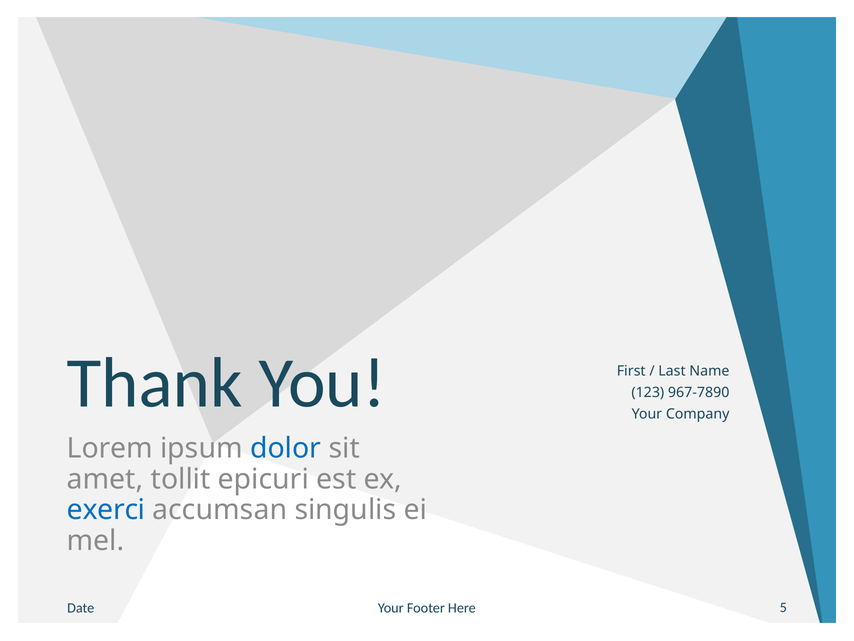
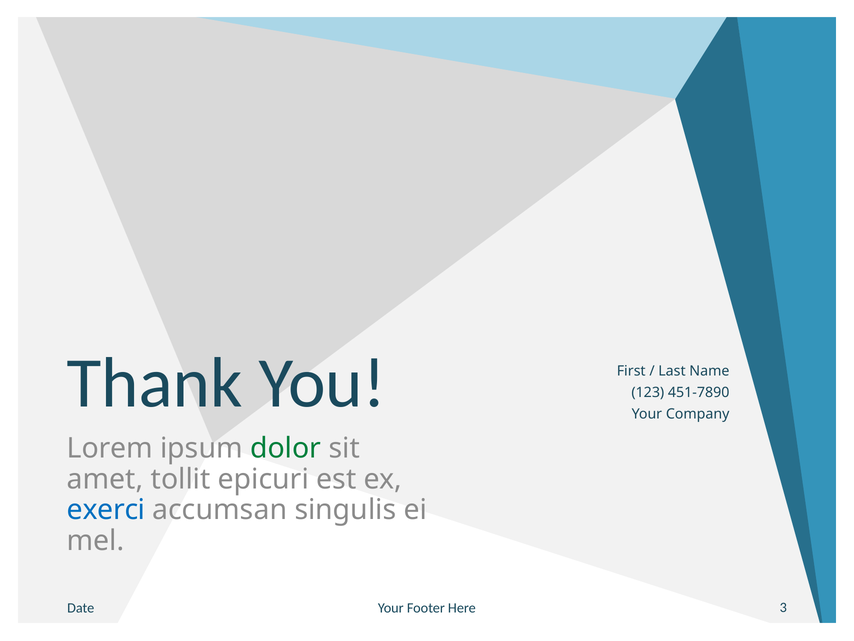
967-7890: 967-7890 -> 451-7890
dolor colour: blue -> green
5: 5 -> 3
